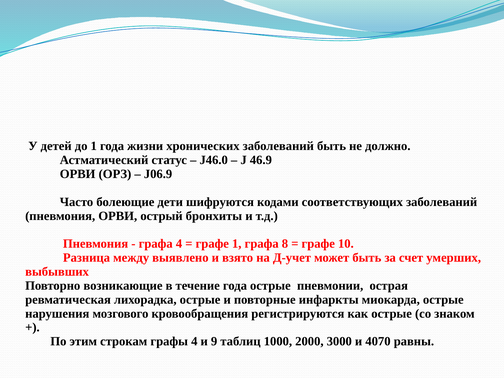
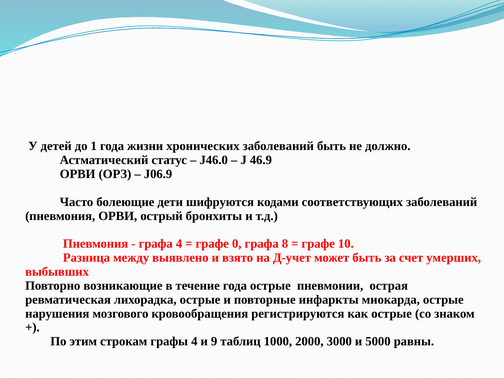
графе 1: 1 -> 0
4070: 4070 -> 5000
